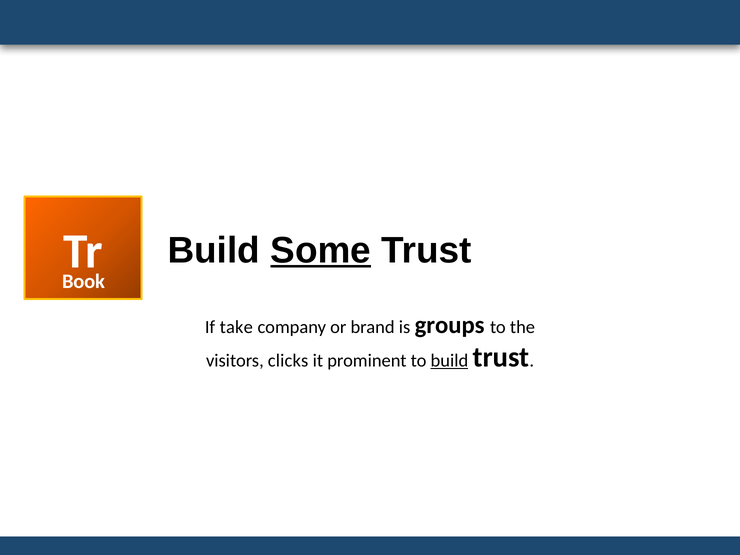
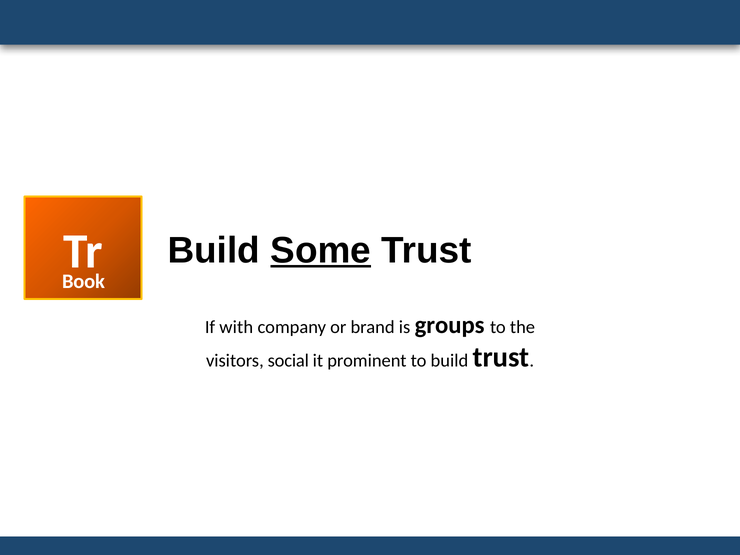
take: take -> with
clicks: clicks -> social
build at (449, 361) underline: present -> none
